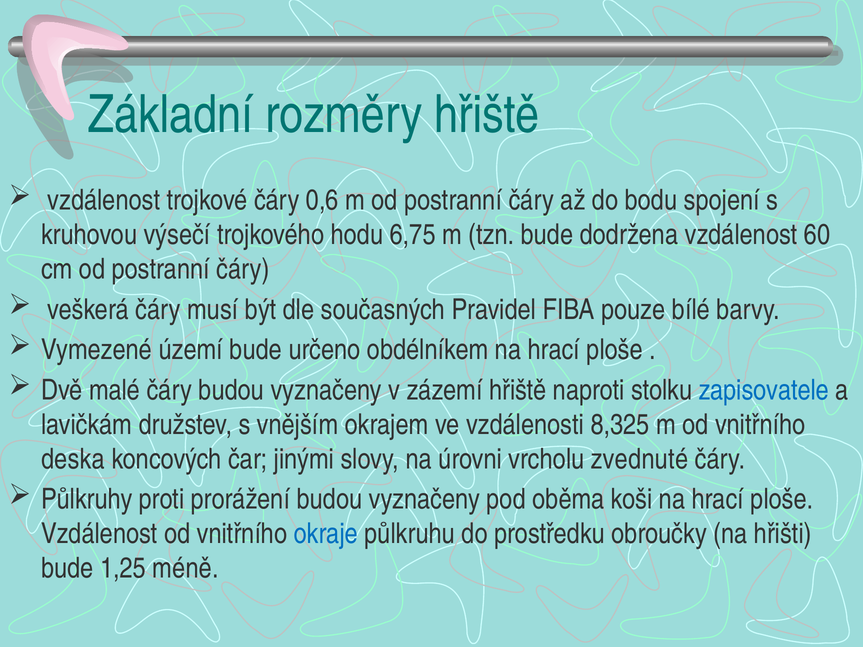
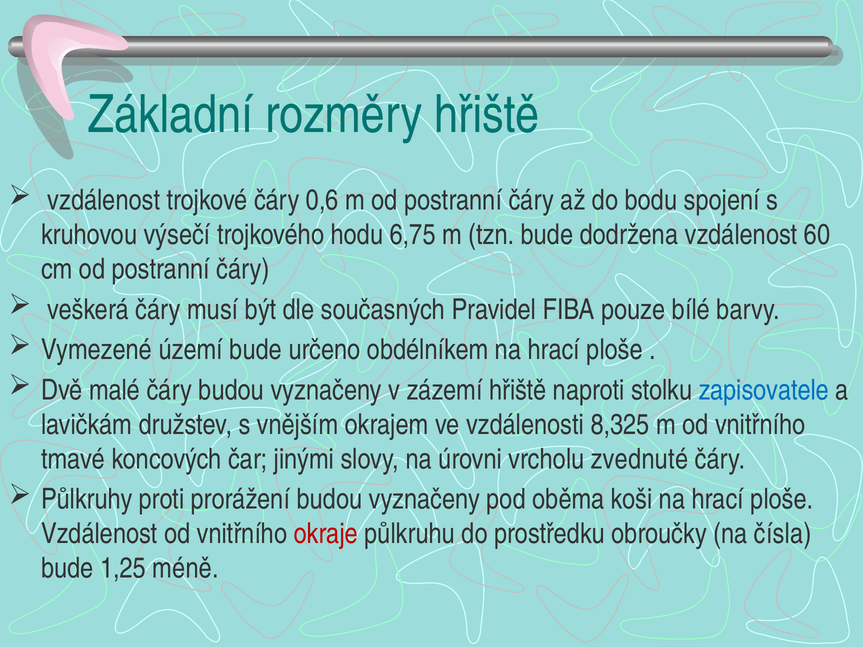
deska: deska -> tmavé
okraje colour: blue -> red
hřišti: hřišti -> čísla
